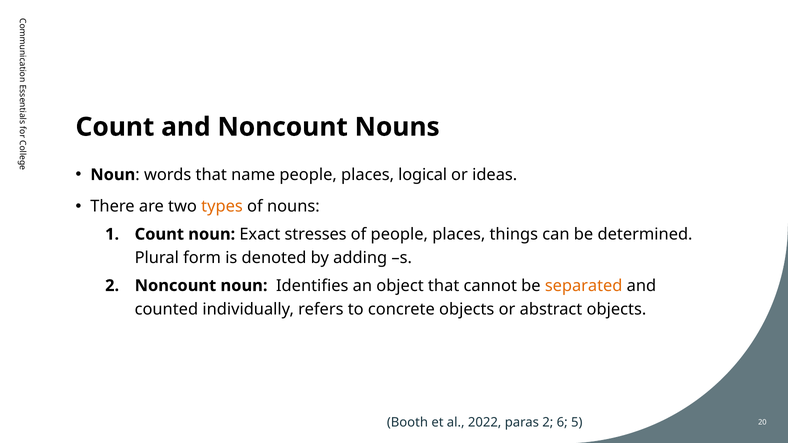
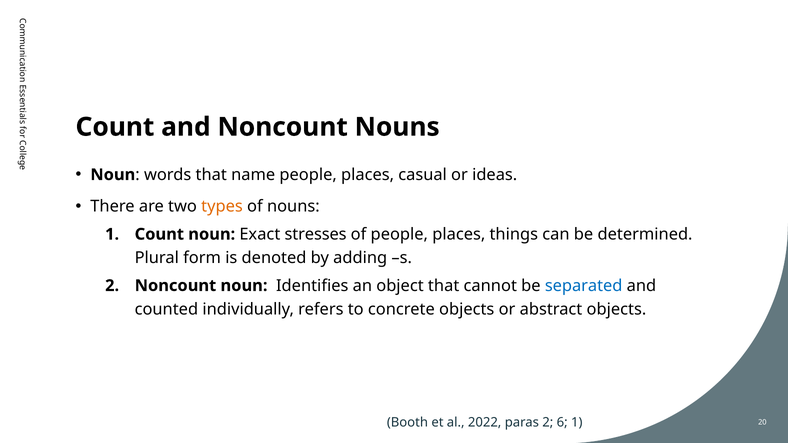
logical: logical -> casual
separated colour: orange -> blue
6 5: 5 -> 1
